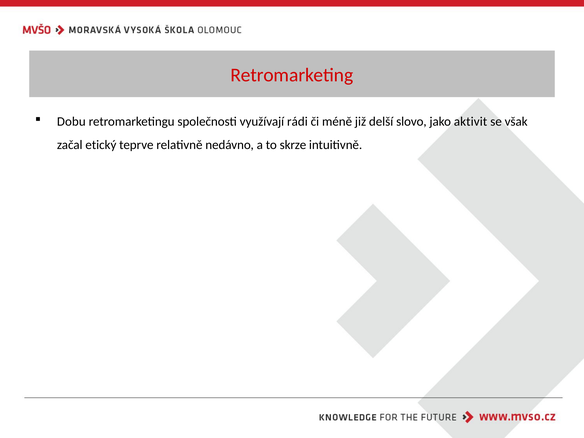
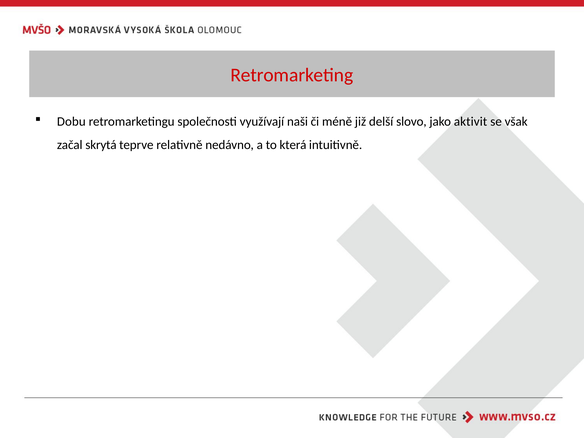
rádi: rádi -> naši
etický: etický -> skrytá
skrze: skrze -> která
